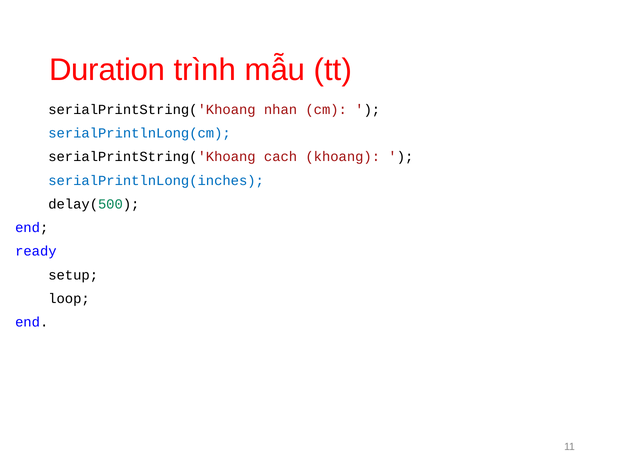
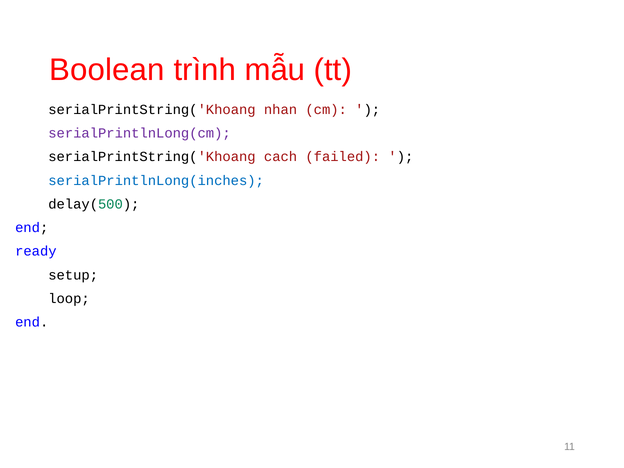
Duration: Duration -> Boolean
serialPrintlnLong(cm colour: blue -> purple
khoang: khoang -> failed
